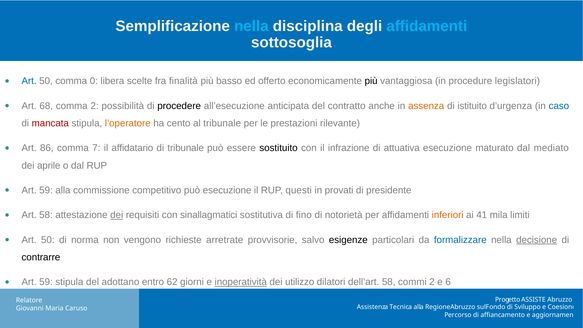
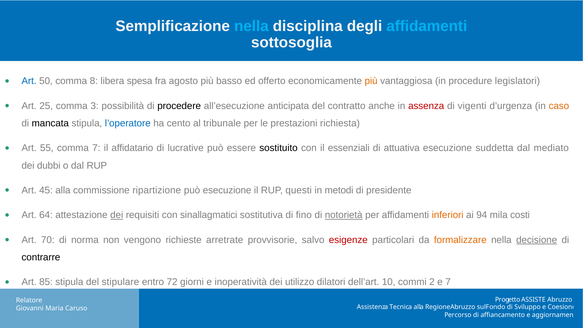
0: 0 -> 8
scelte: scelte -> spesa
finalità: finalità -> agosto
più at (371, 81) colour: black -> orange
68: 68 -> 25
comma 2: 2 -> 3
assenza colour: orange -> red
istituito: istituito -> vigenti
caso colour: blue -> orange
mancata colour: red -> black
l’operatore colour: orange -> blue
rilevante: rilevante -> richiesta
86: 86 -> 55
di tribunale: tribunale -> lucrative
infrazione: infrazione -> essenziali
maturato: maturato -> suddetta
aprile: aprile -> dubbi
59 at (46, 190): 59 -> 45
competitivo: competitivo -> ripartizione
provati: provati -> metodi
Art 58: 58 -> 64
notorietà underline: none -> present
41: 41 -> 94
limiti: limiti -> costi
50 at (48, 240): 50 -> 70
esigenze colour: black -> red
formalizzare colour: blue -> orange
59 at (46, 282): 59 -> 85
adottano: adottano -> stipulare
62: 62 -> 72
inoperatività underline: present -> none
dell’art 58: 58 -> 10
e 6: 6 -> 7
